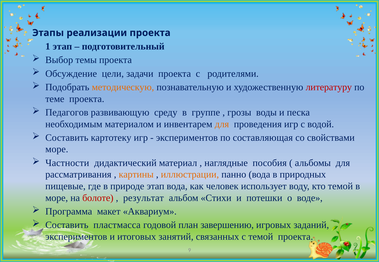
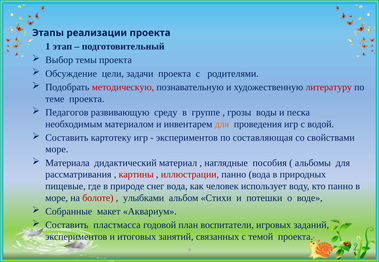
методическую colour: orange -> red
Частности: Частности -> Материала
картины colour: orange -> red
иллюстрации colour: orange -> red
природе этап: этап -> снег
кто темой: темой -> панно
результат: результат -> улыбками
Программа: Программа -> Собранные
завершению: завершению -> воспитатели
